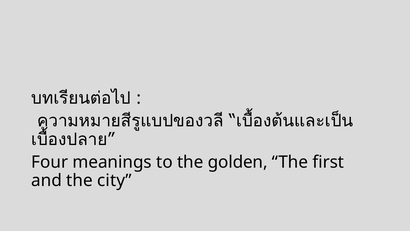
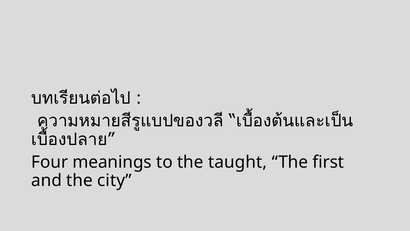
golden: golden -> taught
